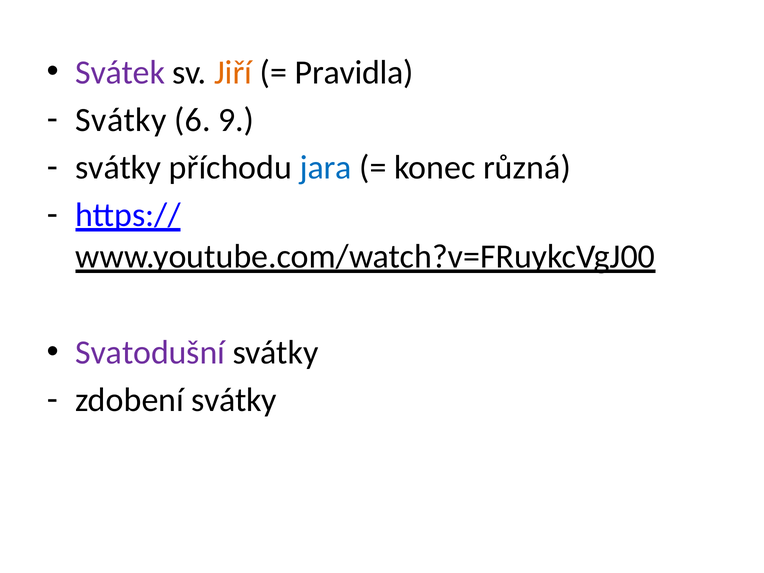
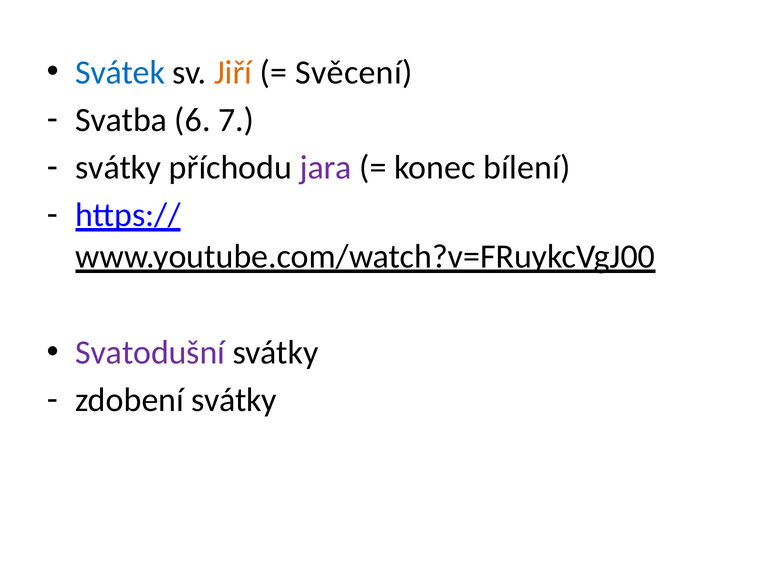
Svátek colour: purple -> blue
Pravidla: Pravidla -> Svěcení
Svátky at (121, 120): Svátky -> Svatba
9: 9 -> 7
jara colour: blue -> purple
různá: různá -> bílení
